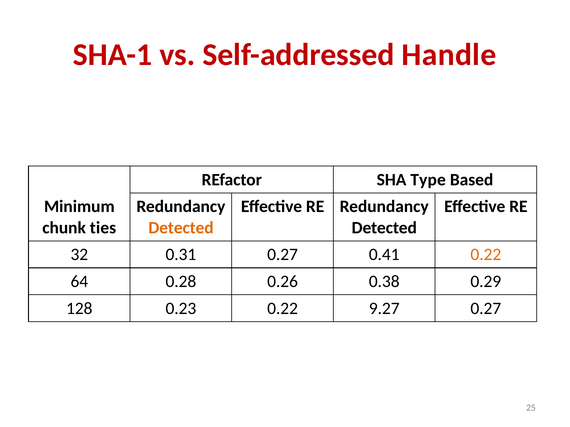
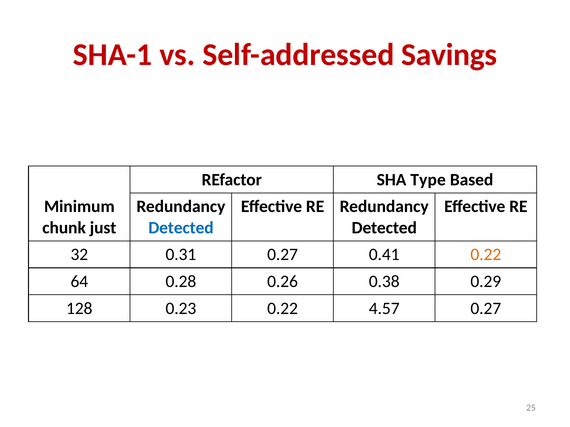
Handle: Handle -> Savings
Detected at (181, 228) colour: orange -> blue
ties: ties -> just
9.27: 9.27 -> 4.57
